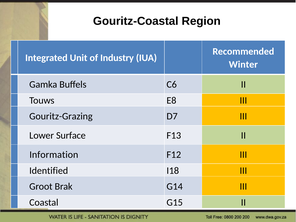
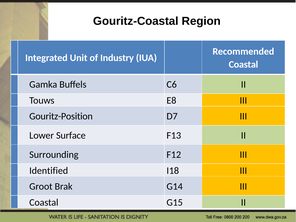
Winter at (243, 64): Winter -> Coastal
Gouritz-Grazing: Gouritz-Grazing -> Gouritz-Position
Information: Information -> Surrounding
